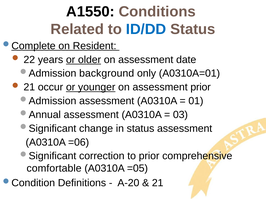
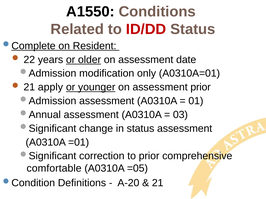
ID/DD colour: blue -> red
background: background -> modification
occur: occur -> apply
=06: =06 -> =01
